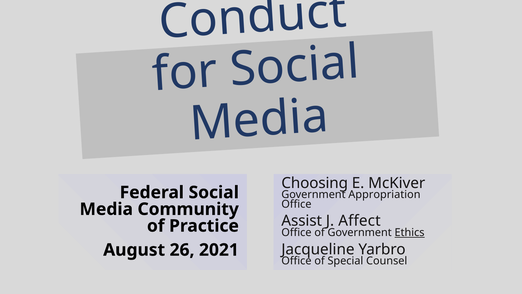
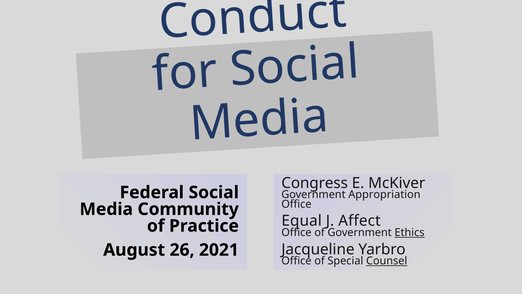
Choosing: Choosing -> Congress
Assist: Assist -> Equal
Counsel underline: none -> present
